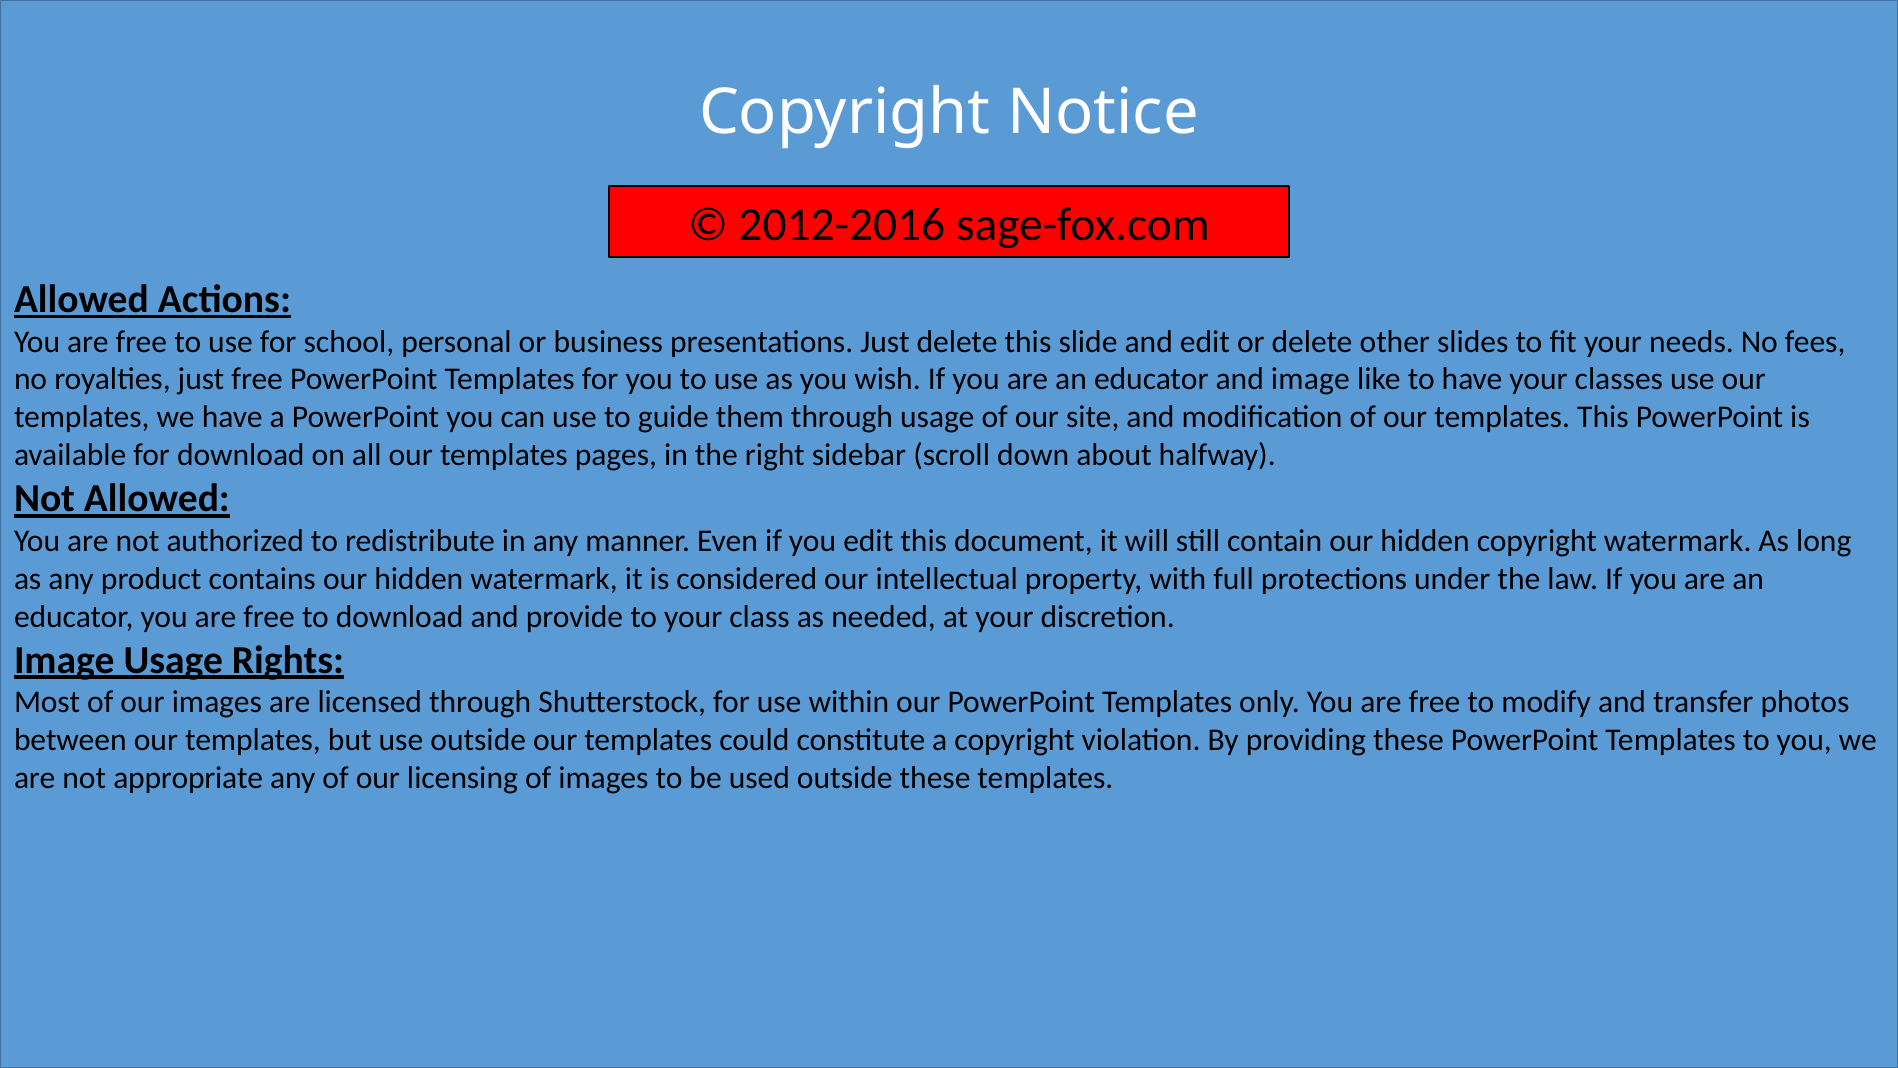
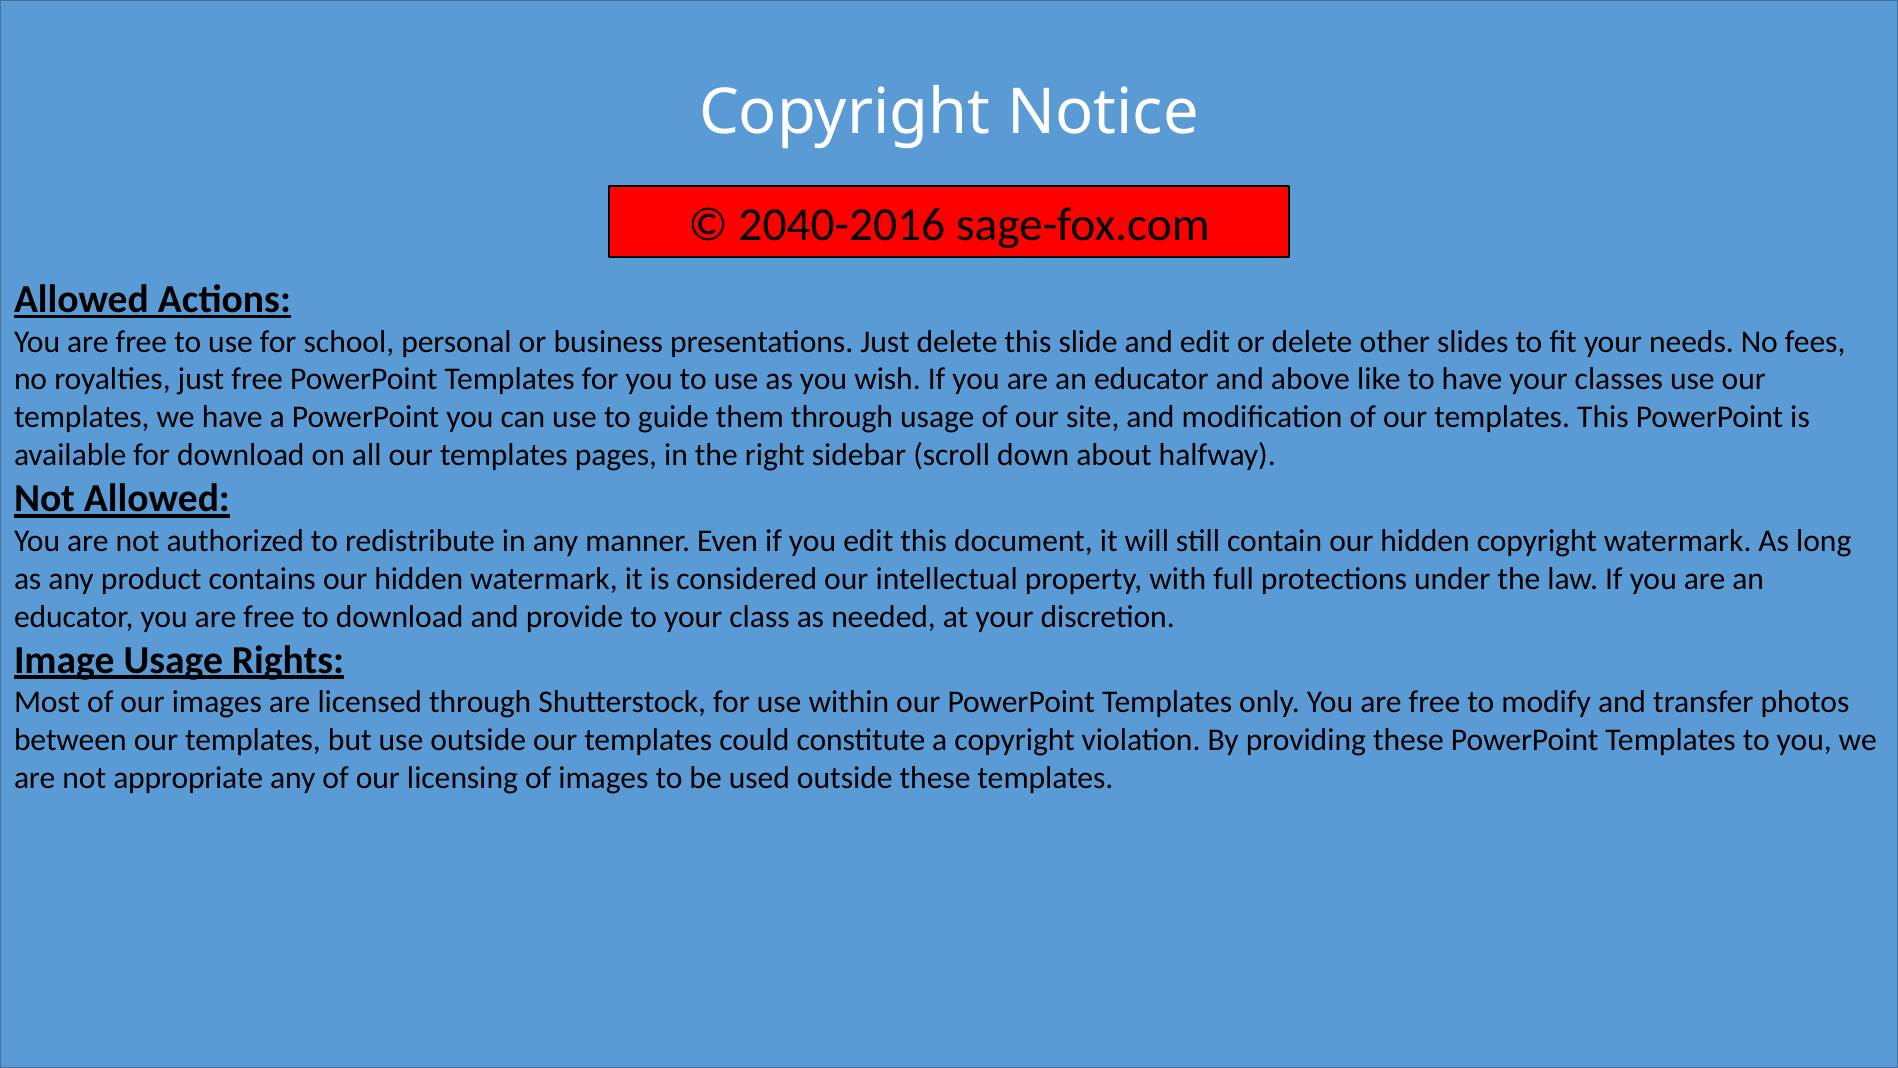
2012-2016: 2012-2016 -> 2040-2016
and image: image -> above
